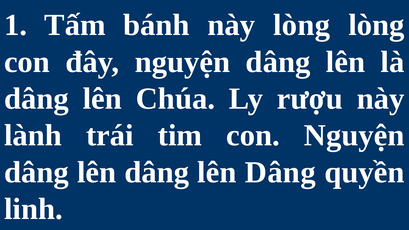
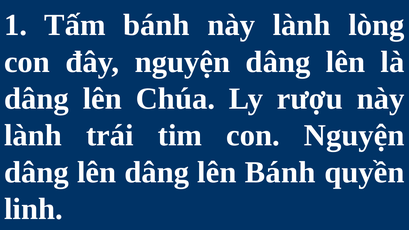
bánh này lòng: lòng -> lành
lên dâng lên Dâng: Dâng -> Bánh
